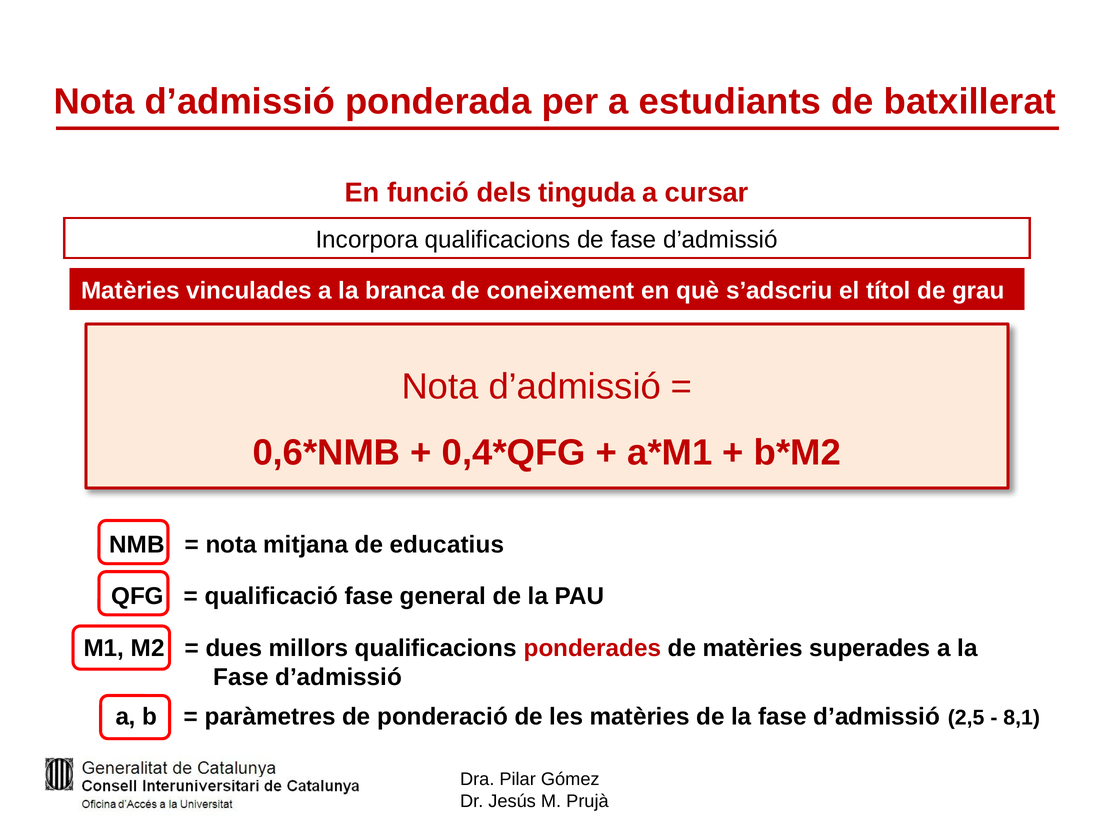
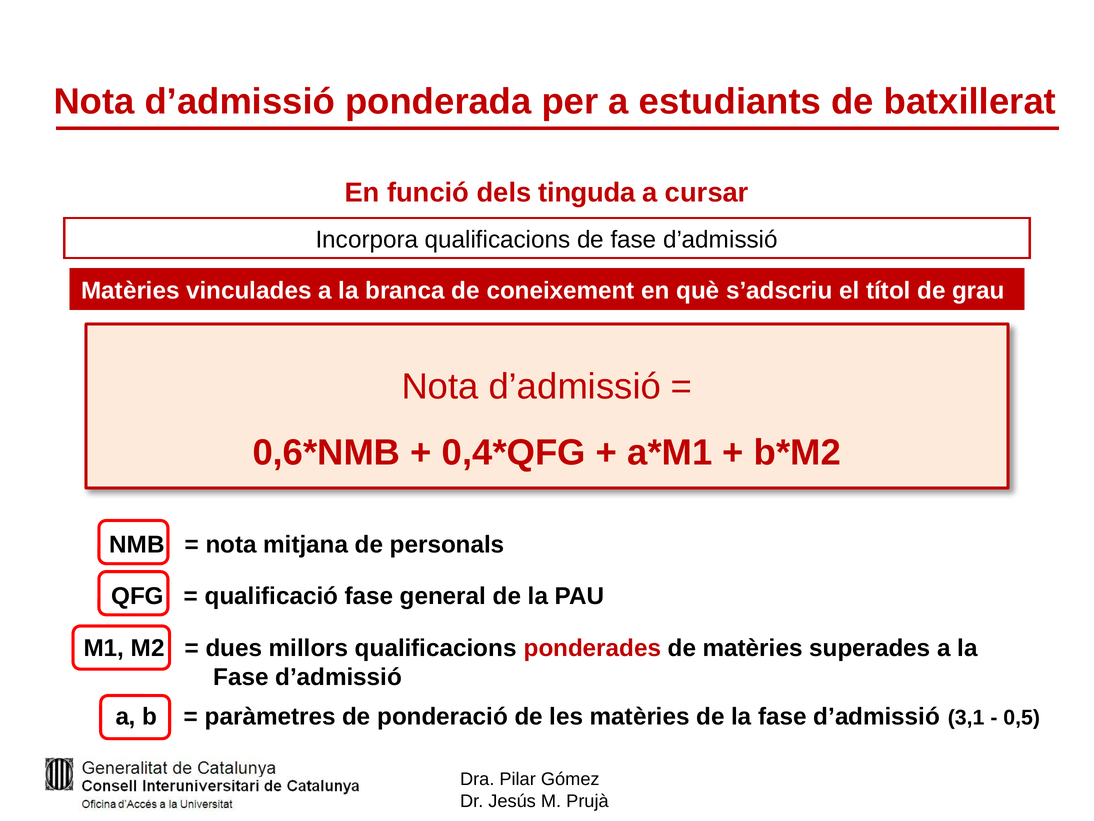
educatius: educatius -> personals
2,5: 2,5 -> 3,1
8,1: 8,1 -> 0,5
